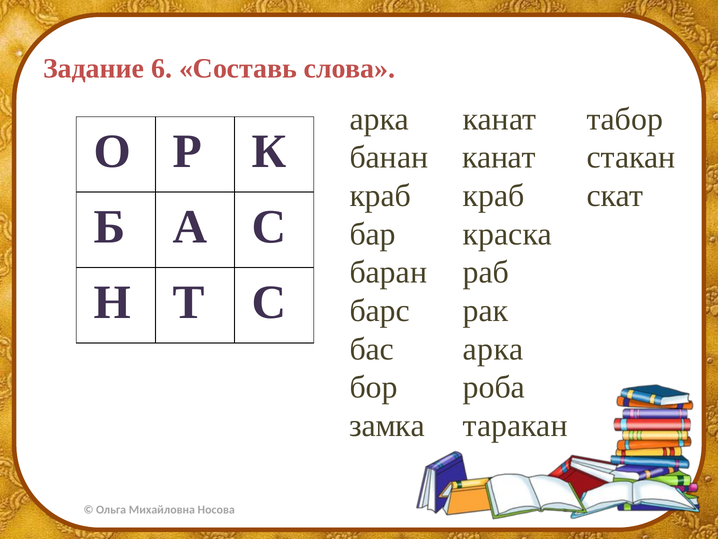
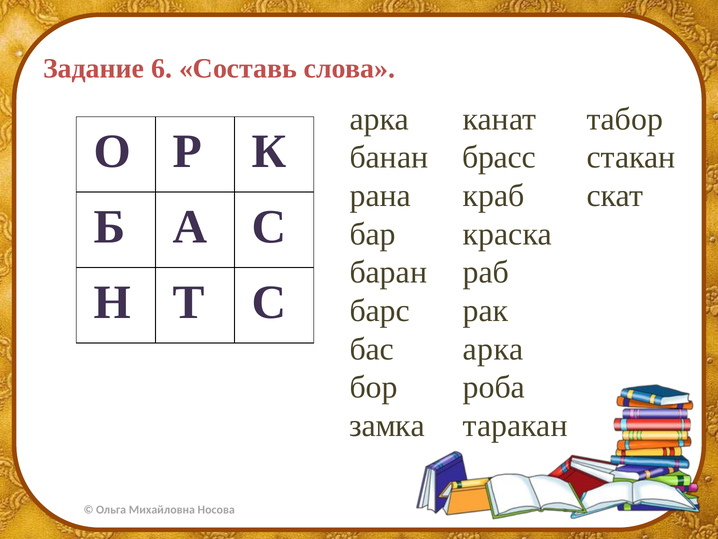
канат at (499, 157): канат -> брасс
краб at (380, 195): краб -> рана
